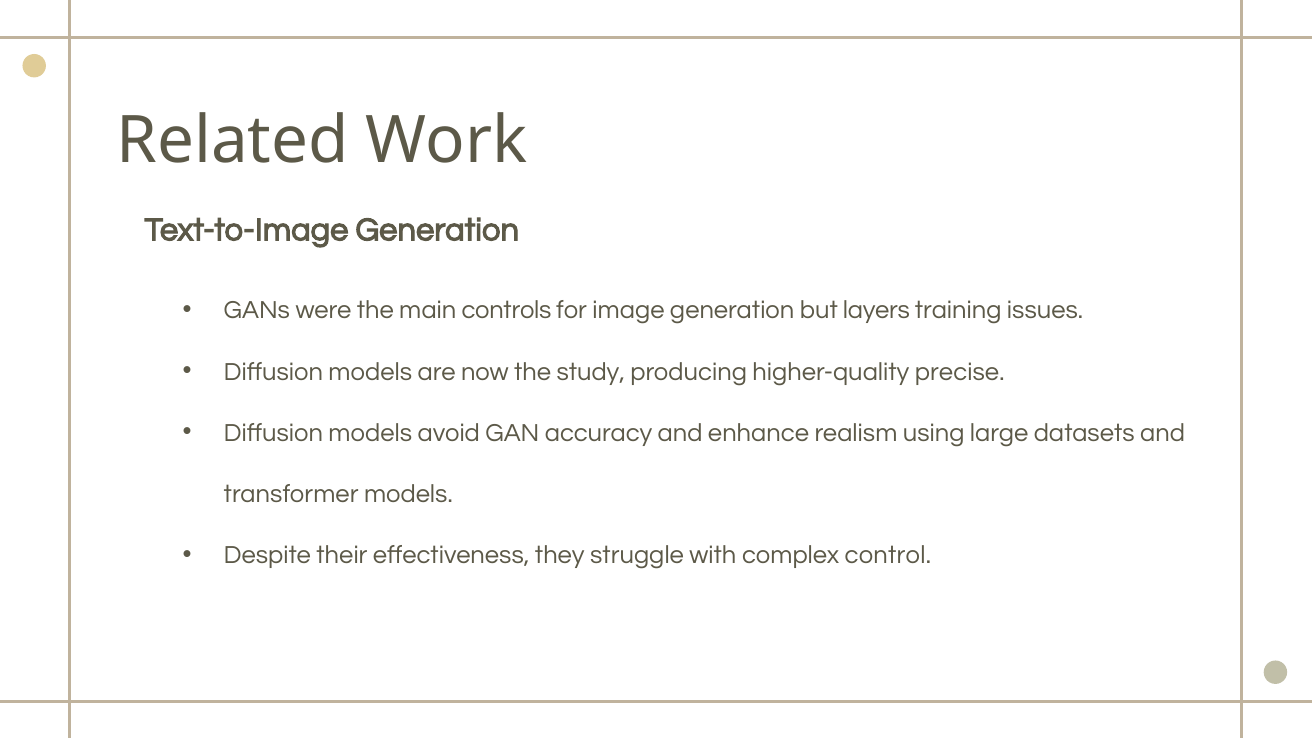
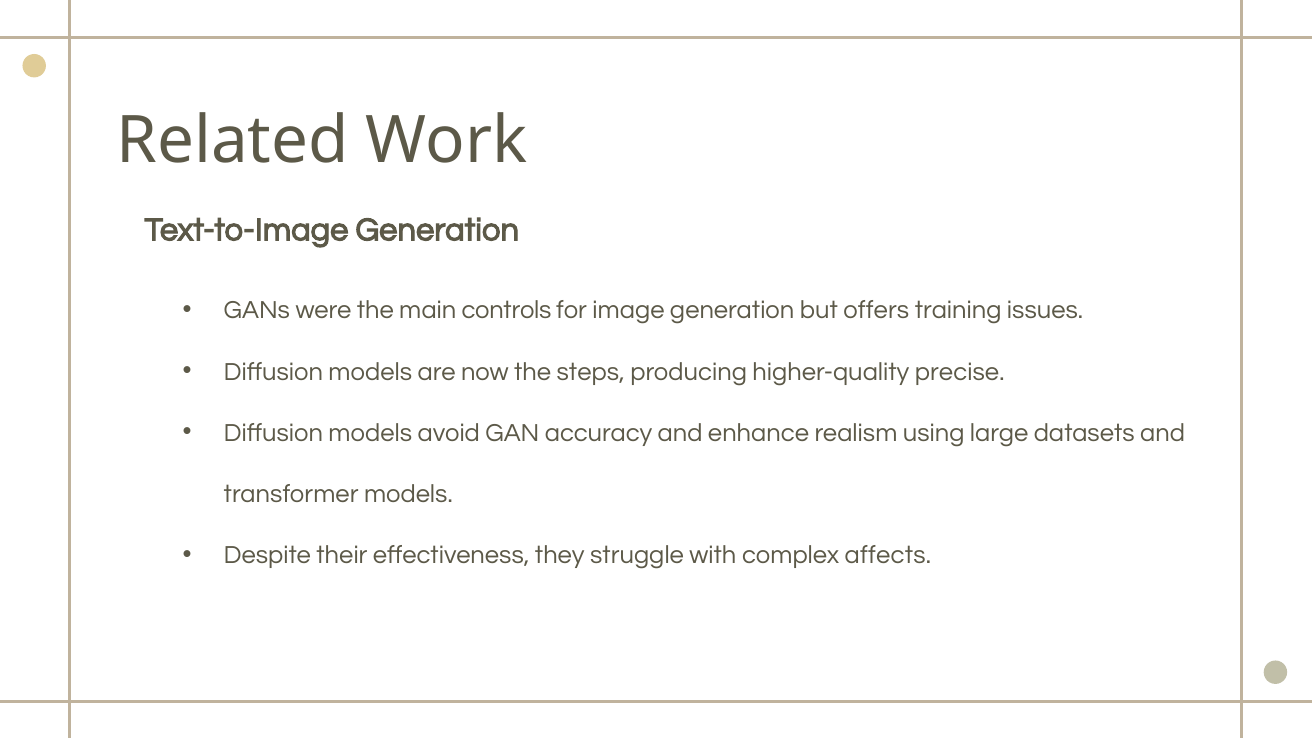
layers: layers -> offers
study: study -> steps
control: control -> affects
